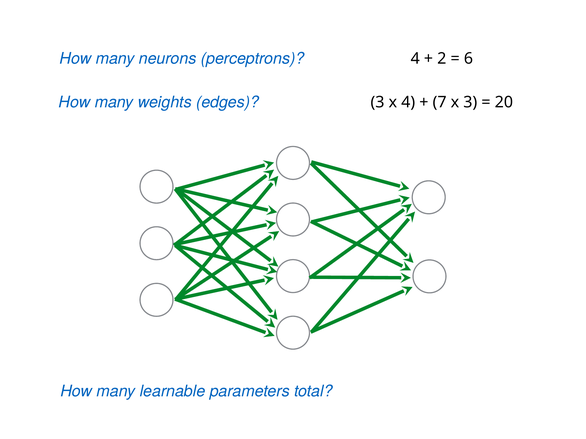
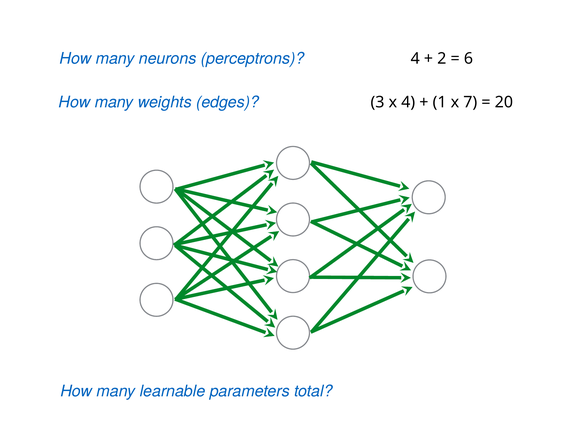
7: 7 -> 1
x 3: 3 -> 7
